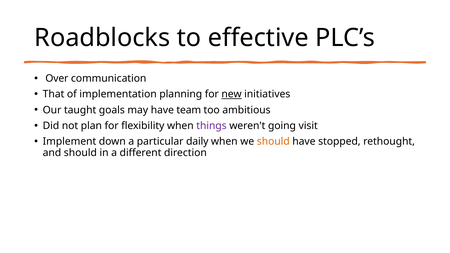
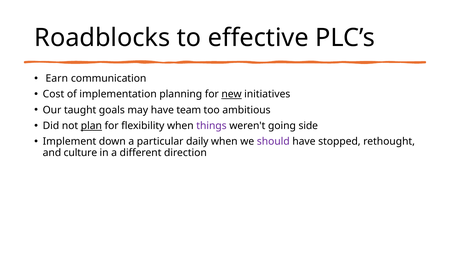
Over: Over -> Earn
That: That -> Cost
plan underline: none -> present
visit: visit -> side
should at (273, 142) colour: orange -> purple
and should: should -> culture
